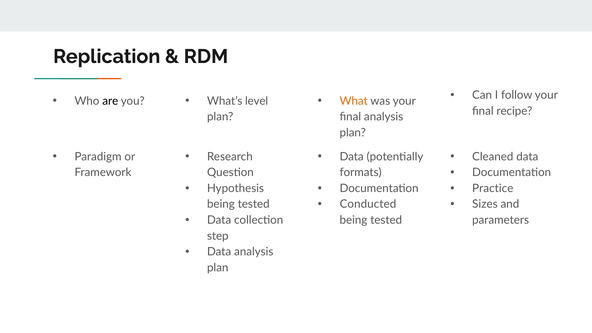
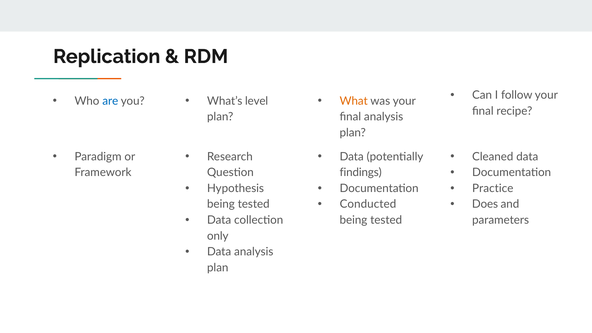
are colour: black -> blue
formats: formats -> findings
Sizes: Sizes -> Does
step: step -> only
